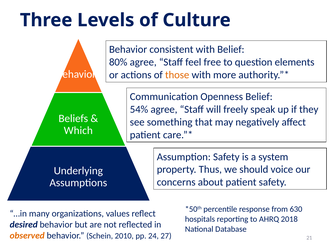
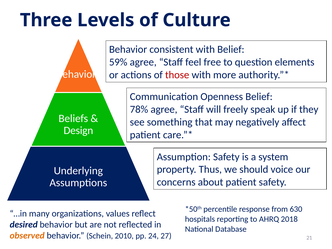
80%: 80% -> 59%
those colour: orange -> red
54%: 54% -> 78%
Which: Which -> Design
